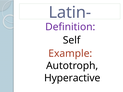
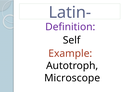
Hyperactive: Hyperactive -> Microscope
